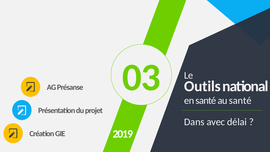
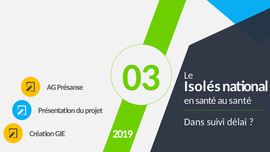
Outils: Outils -> Isolés
avec: avec -> suivi
